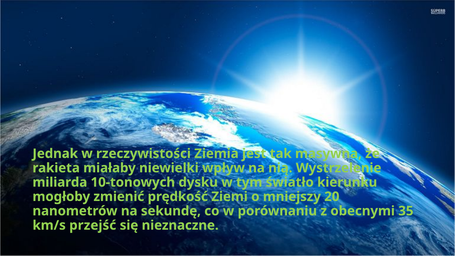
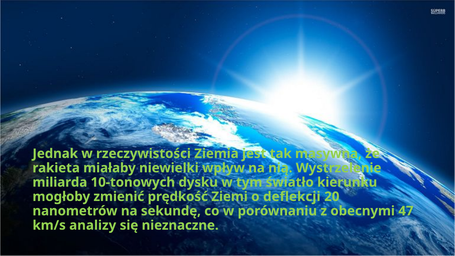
mniejszy: mniejszy -> deflekcji
35: 35 -> 47
przejść: przejść -> analizy
